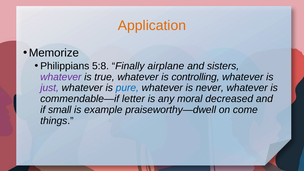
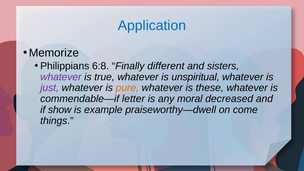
Application colour: orange -> blue
5:8: 5:8 -> 6:8
airplane: airplane -> different
controlling: controlling -> unspiritual
pure colour: blue -> orange
never: never -> these
small: small -> show
